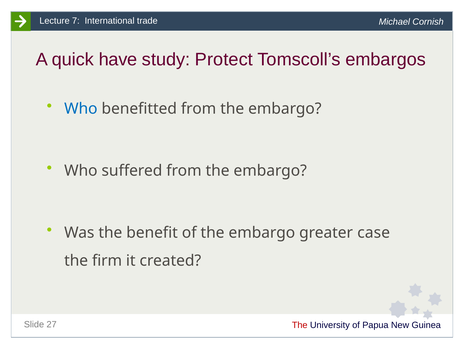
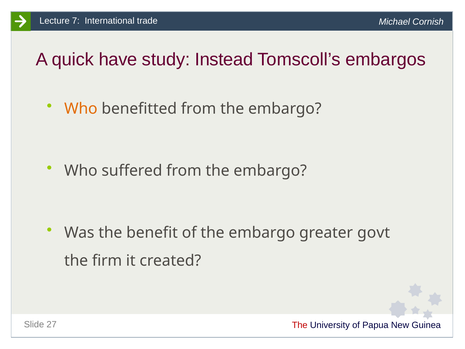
Protect: Protect -> Instead
Who at (81, 108) colour: blue -> orange
case: case -> govt
